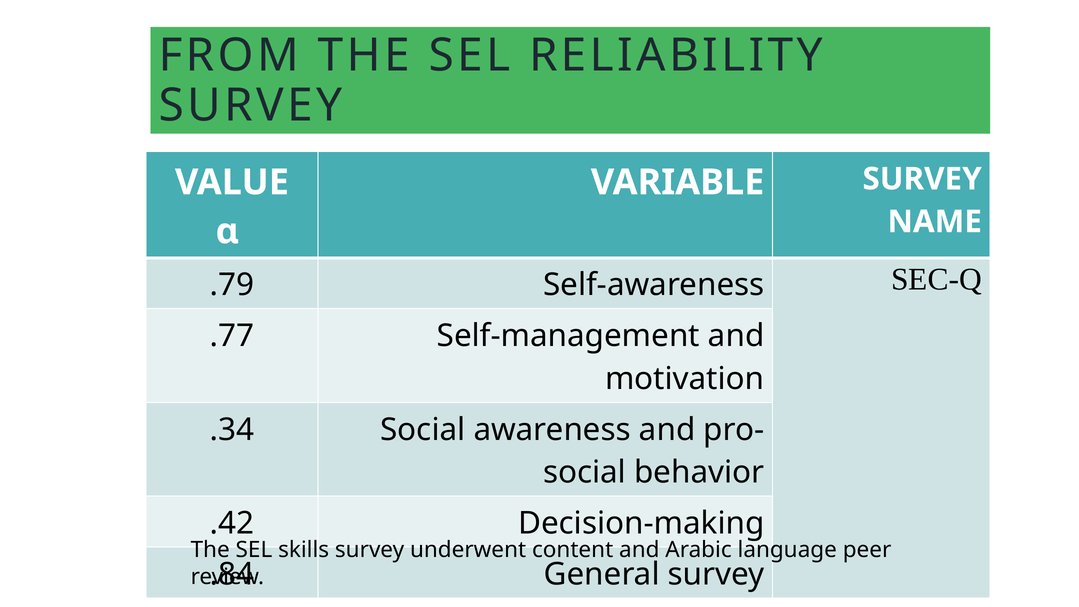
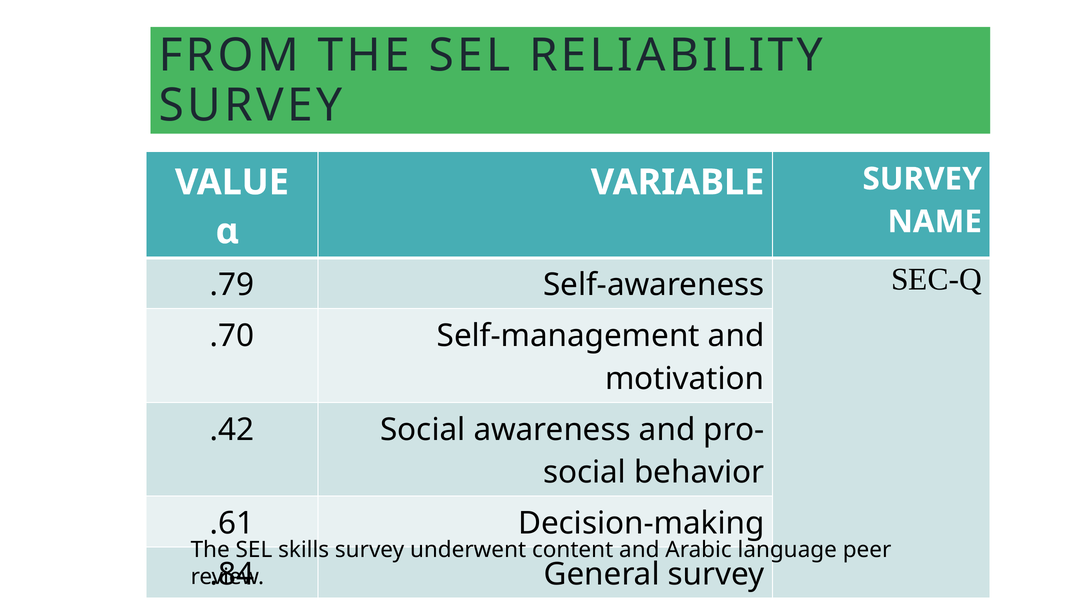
.77: .77 -> .70
.34: .34 -> .42
.42: .42 -> .61
